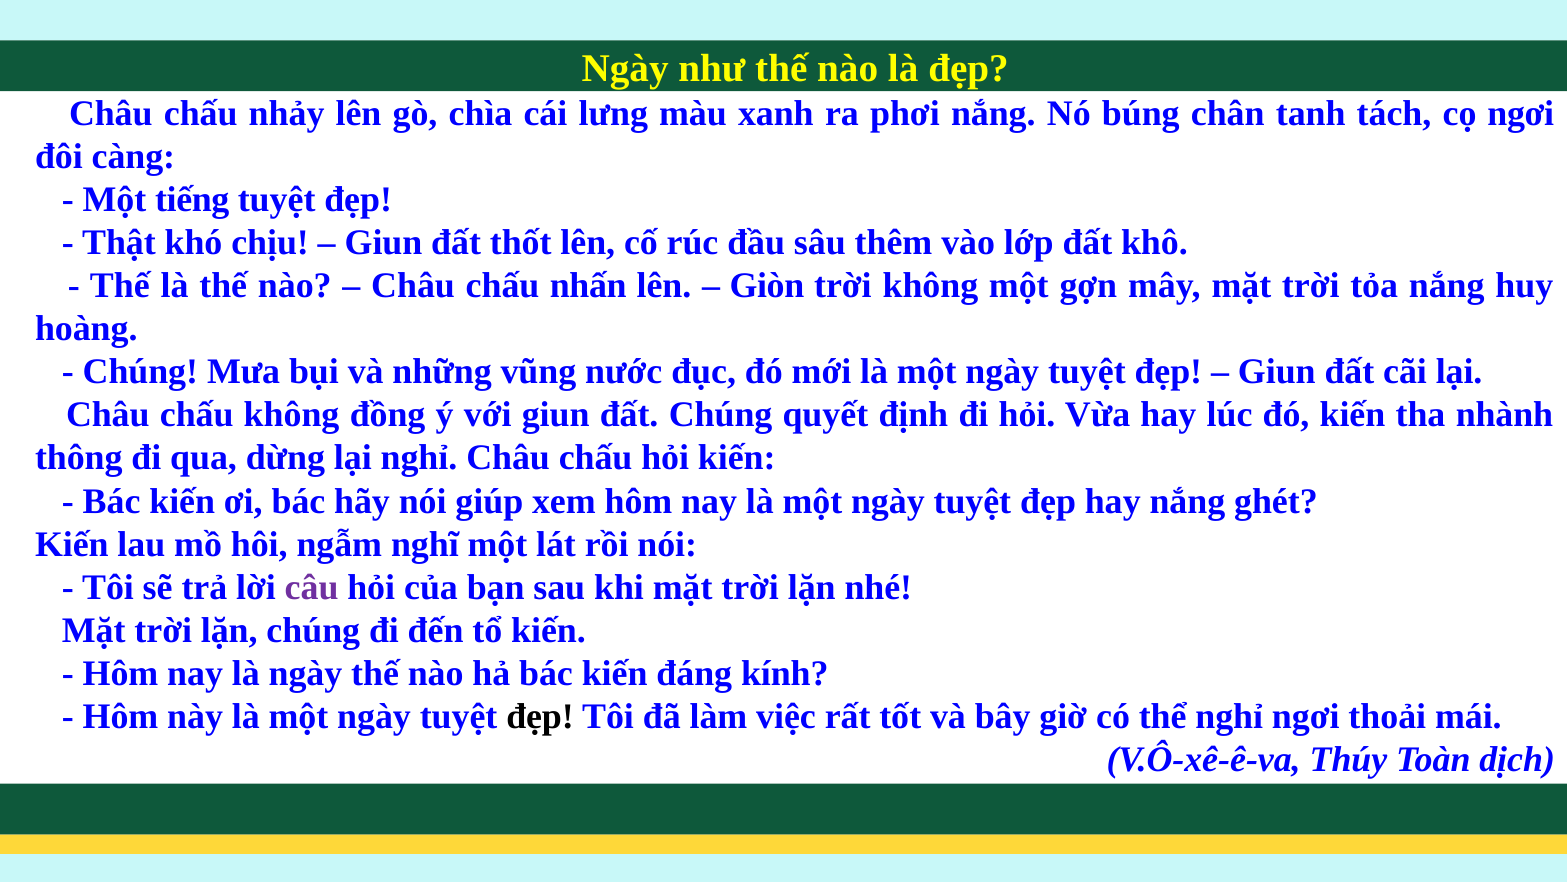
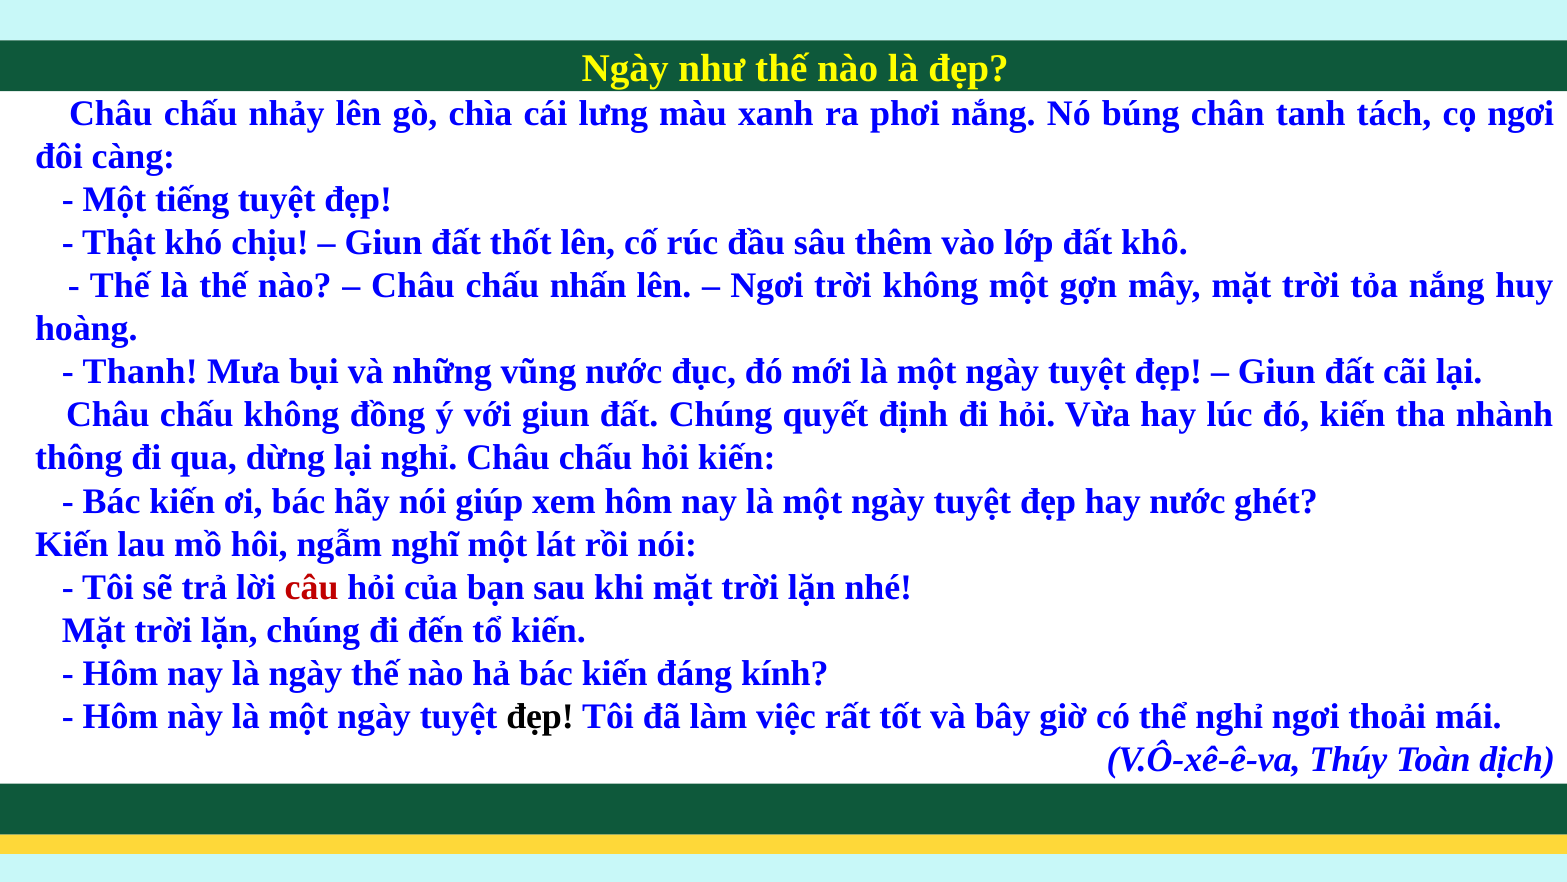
Giòn at (767, 286): Giòn -> Ngơi
Chúng at (140, 372): Chúng -> Thanh
hay nắng: nắng -> nước
câu colour: purple -> red
